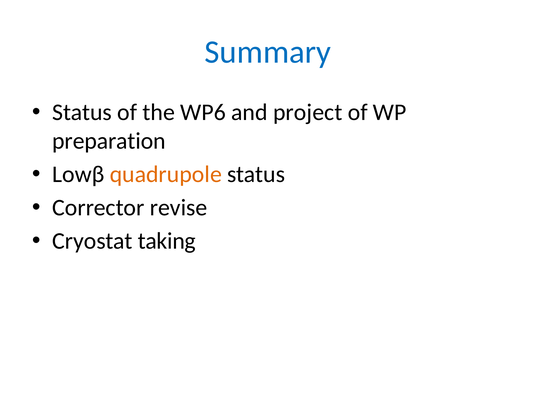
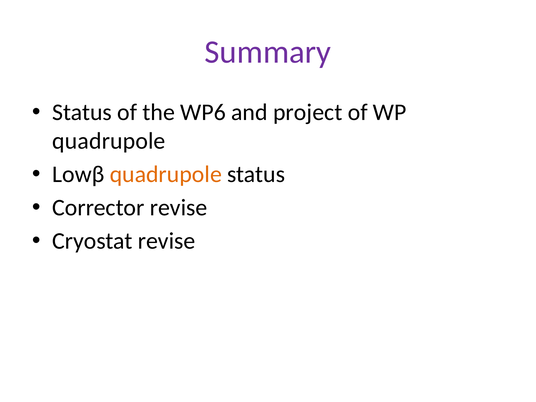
Summary colour: blue -> purple
preparation at (109, 141): preparation -> quadrupole
Cryostat taking: taking -> revise
